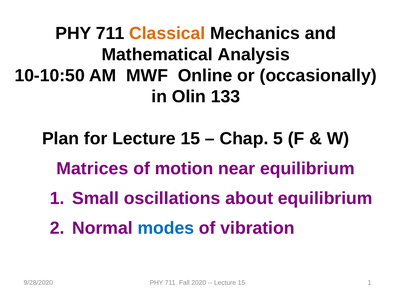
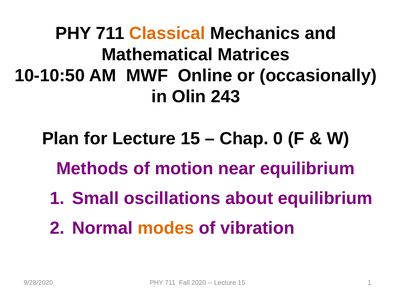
Analysis: Analysis -> Matrices
133: 133 -> 243
5: 5 -> 0
Matrices: Matrices -> Methods
modes colour: blue -> orange
